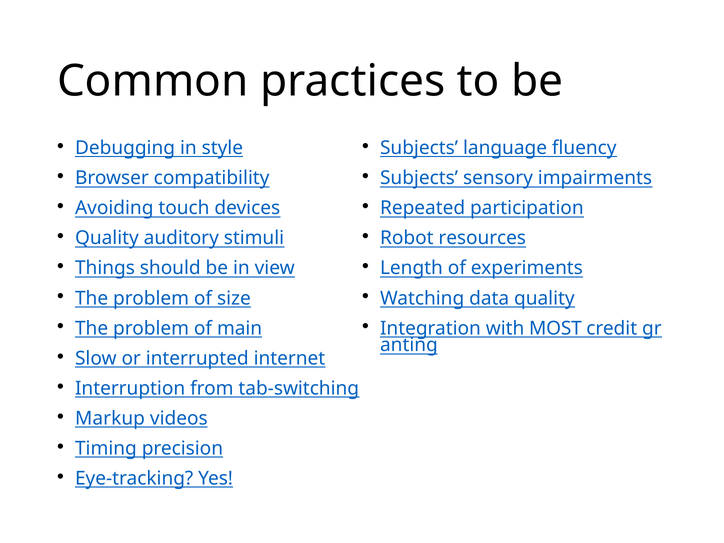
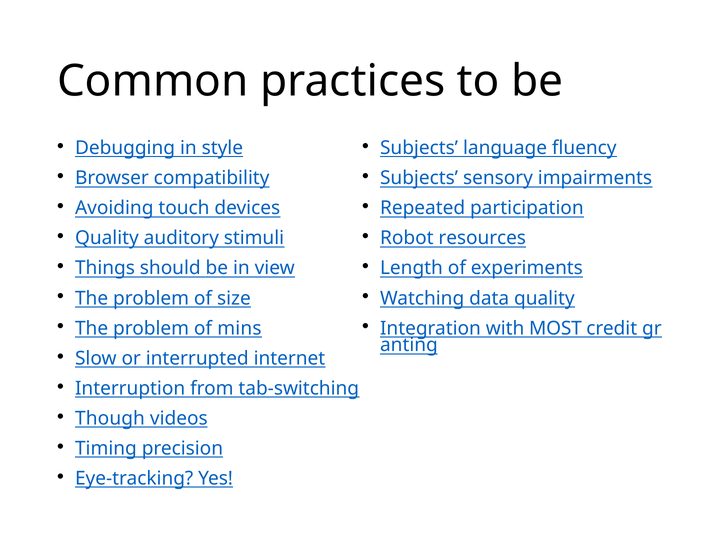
main: main -> mins
Markup: Markup -> Though
